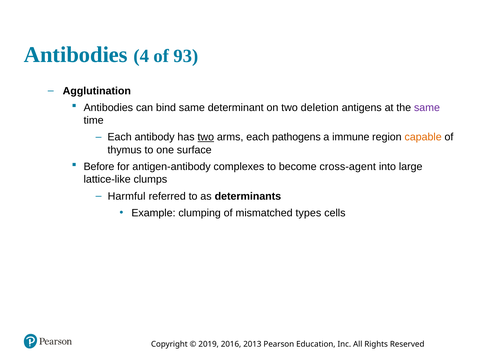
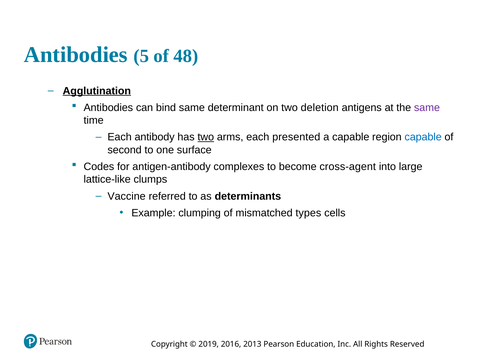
4: 4 -> 5
93: 93 -> 48
Agglutination underline: none -> present
pathogens: pathogens -> presented
a immune: immune -> capable
capable at (423, 137) colour: orange -> blue
thymus: thymus -> second
Before: Before -> Codes
Harmful: Harmful -> Vaccine
